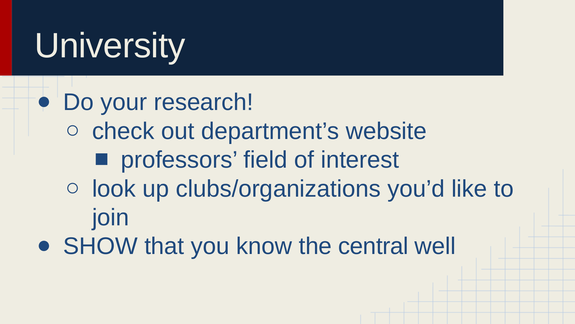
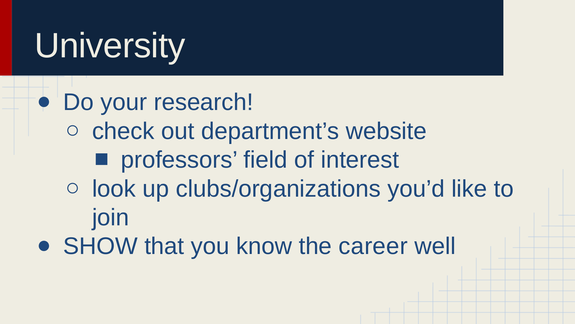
central: central -> career
